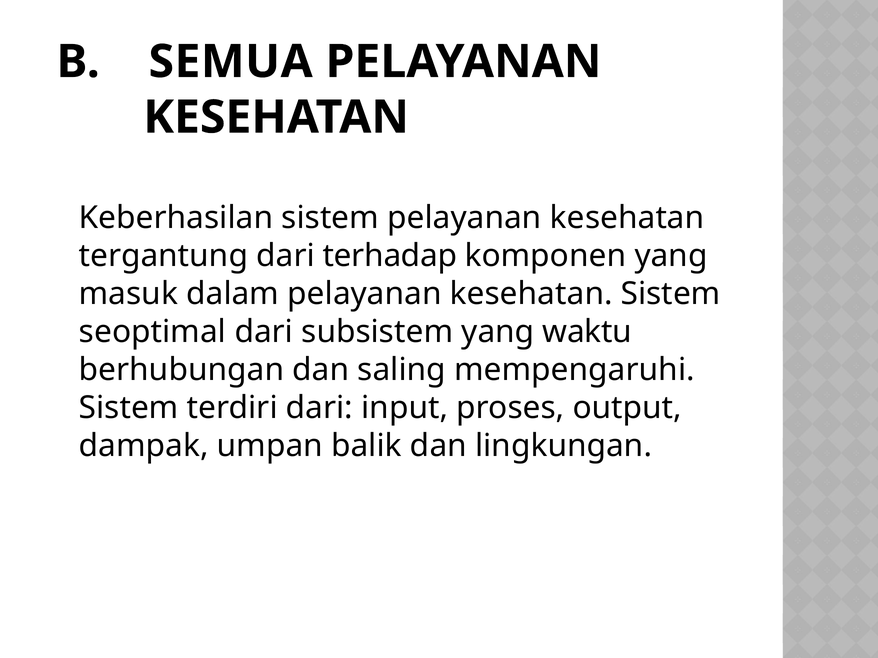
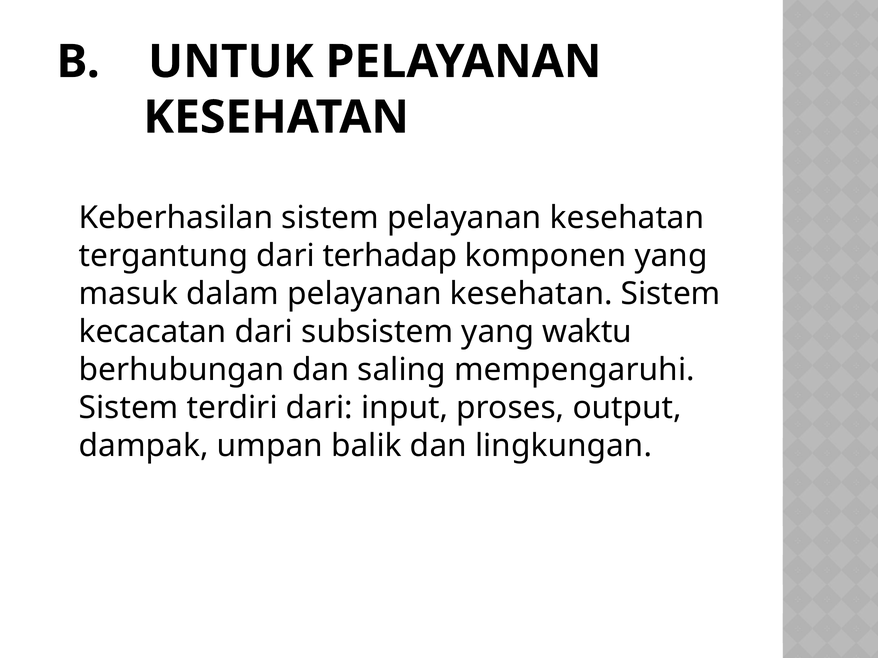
SEMUA: SEMUA -> UNTUK
seoptimal: seoptimal -> kecacatan
